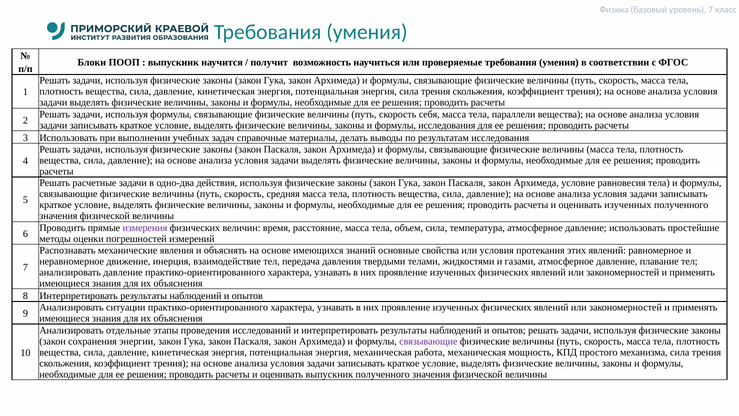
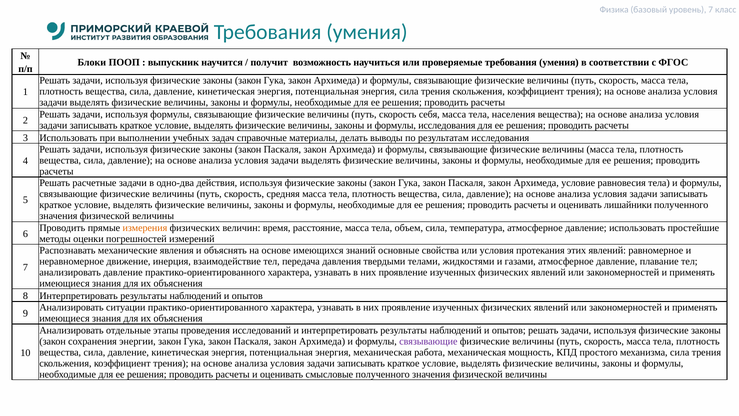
параллели: параллели -> населения
оценивать изученных: изученных -> лишайники
измерения colour: purple -> orange
оценивать выпускник: выпускник -> смысловые
